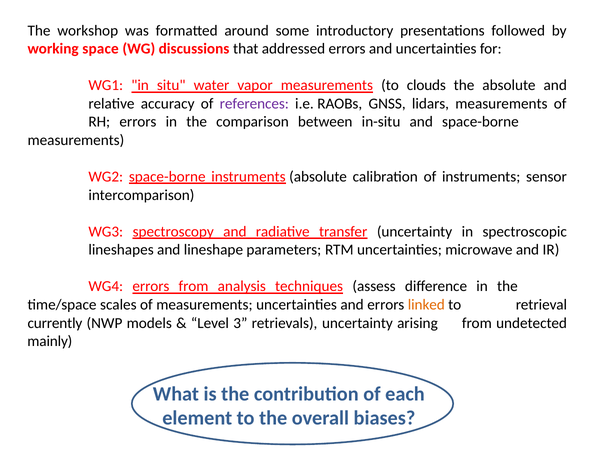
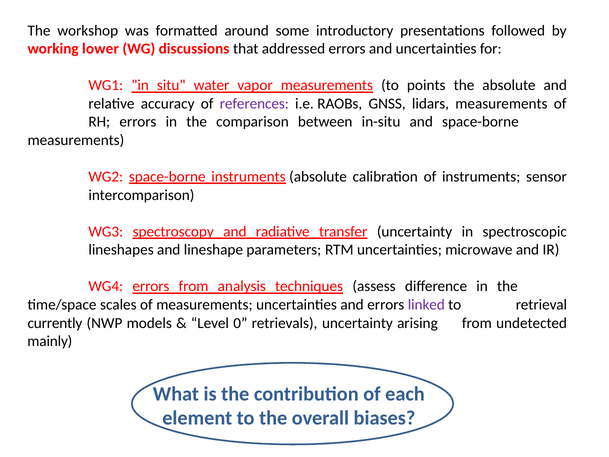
space: space -> lower
clouds: clouds -> points
linked colour: orange -> purple
3: 3 -> 0
